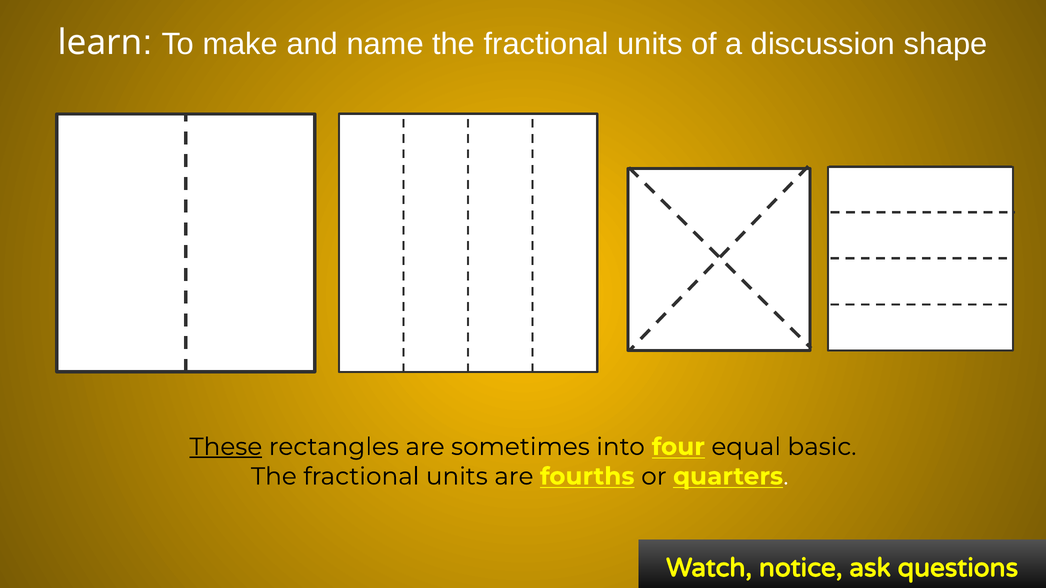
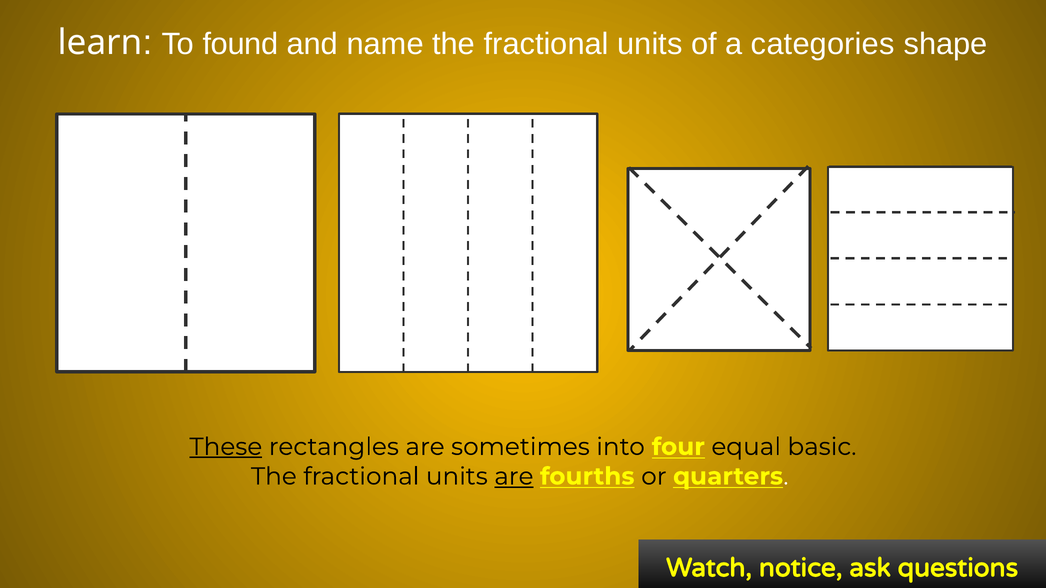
make: make -> found
discussion: discussion -> categories
are at (514, 477) underline: none -> present
